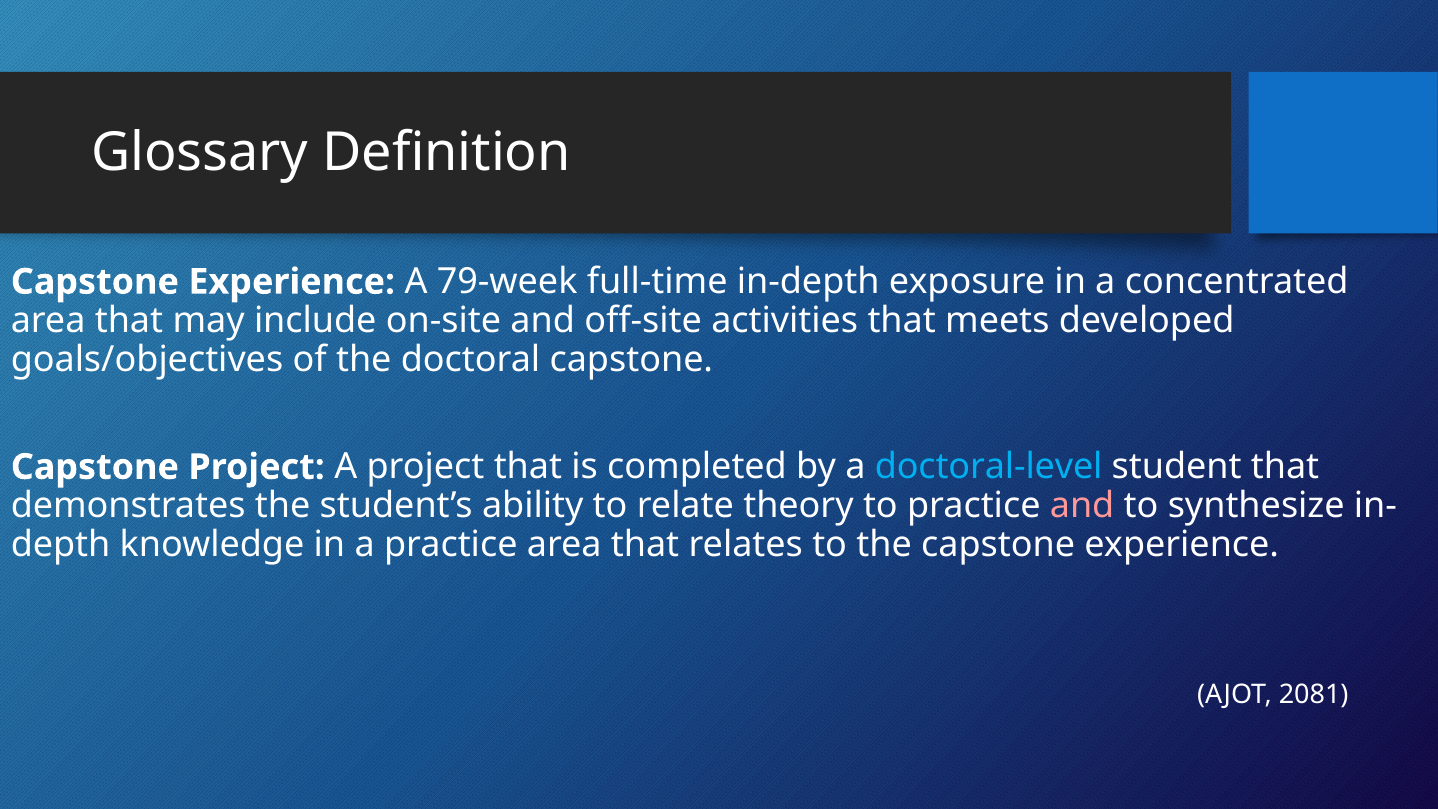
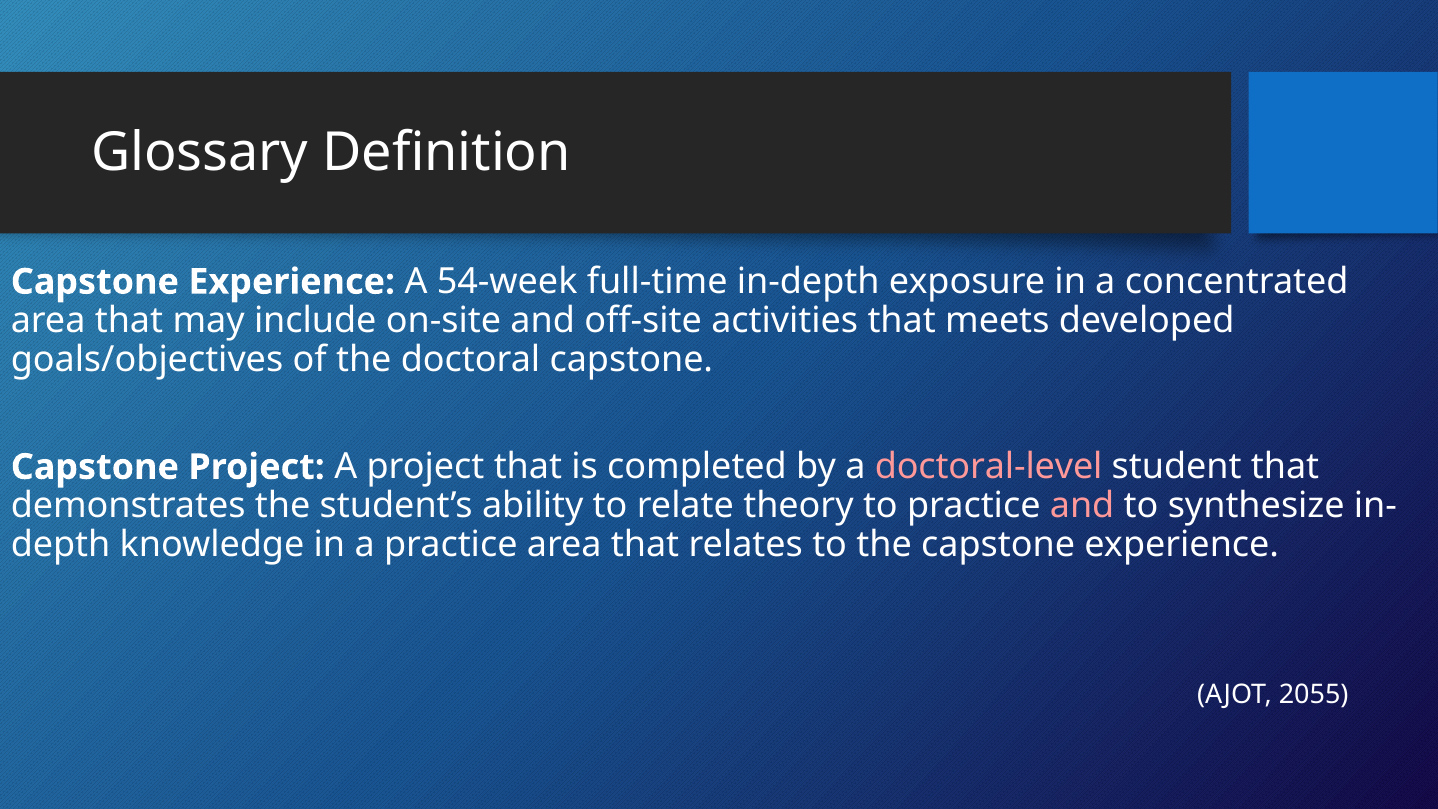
79-week: 79-week -> 54-week
doctoral-level colour: light blue -> pink
2081: 2081 -> 2055
